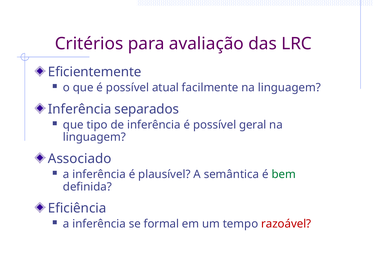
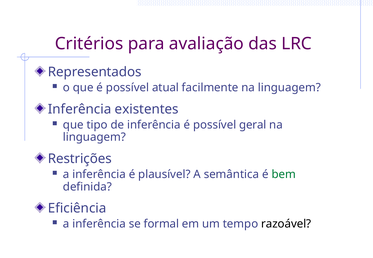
Eficientemente: Eficientemente -> Representados
separados: separados -> existentes
Associado: Associado -> Restrições
razoável colour: red -> black
